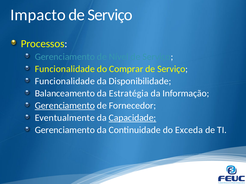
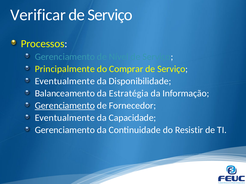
Impacto: Impacto -> Verificar
Funcionalidade at (65, 69): Funcionalidade -> Principalmente
Funcionalidade at (65, 81): Funcionalidade -> Eventualmente
Capacidade underline: present -> none
Exceda: Exceda -> Resistir
